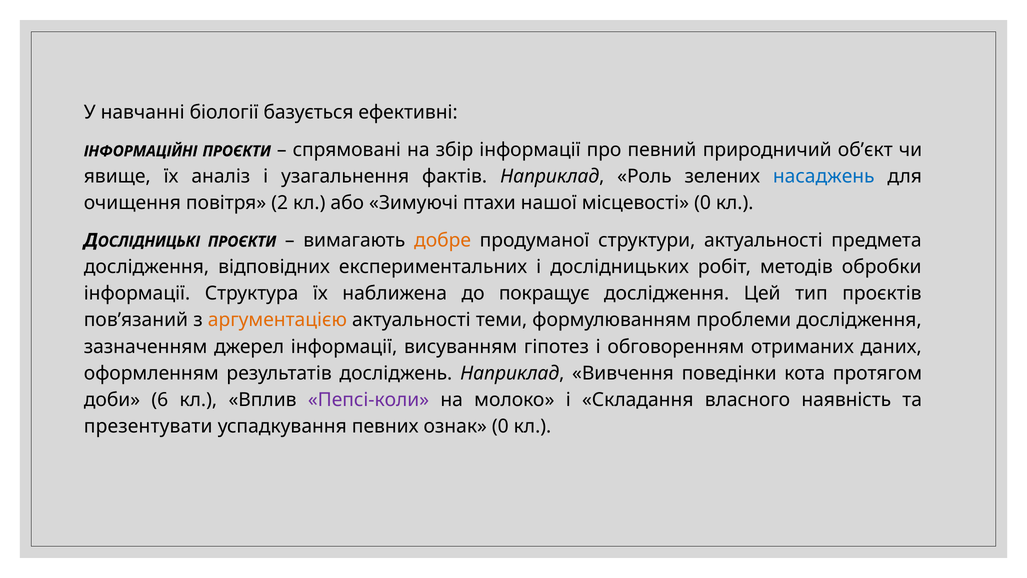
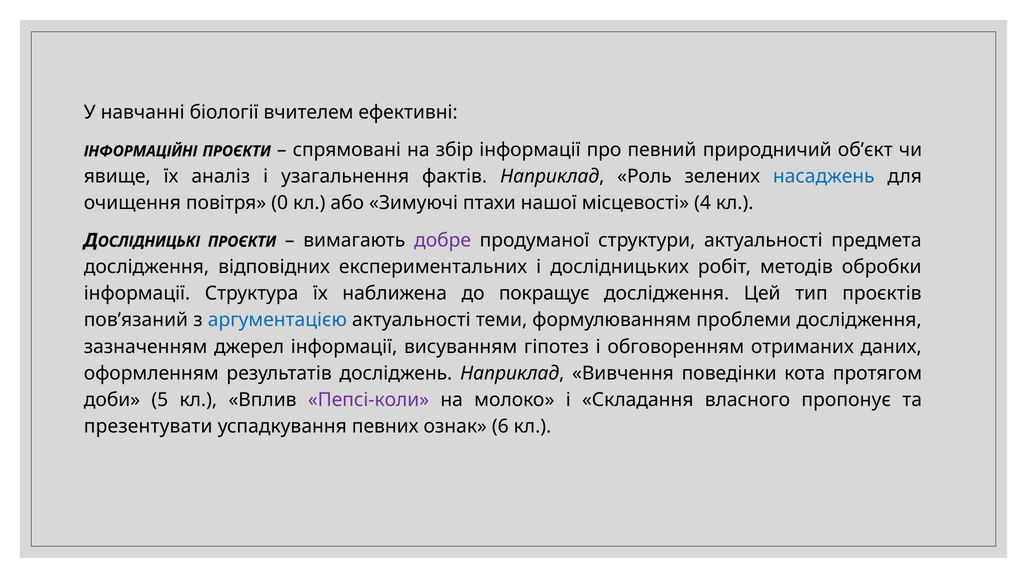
базується: базується -> вчителем
2: 2 -> 0
місцевості 0: 0 -> 4
добре colour: orange -> purple
аргументацією colour: orange -> blue
6: 6 -> 5
наявність: наявність -> пропонує
ознак 0: 0 -> 6
